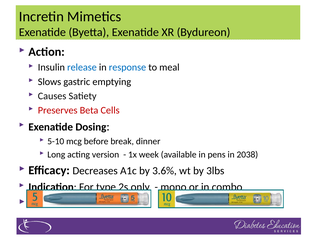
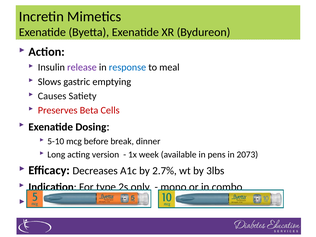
release colour: blue -> purple
2038: 2038 -> 2073
3.6%: 3.6% -> 2.7%
